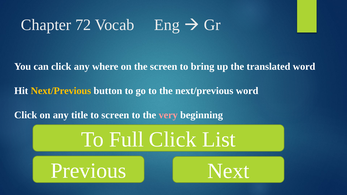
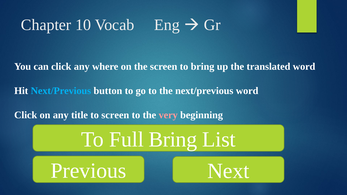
72: 72 -> 10
Next/Previous at (61, 91) colour: yellow -> light blue
Full Click: Click -> Bring
